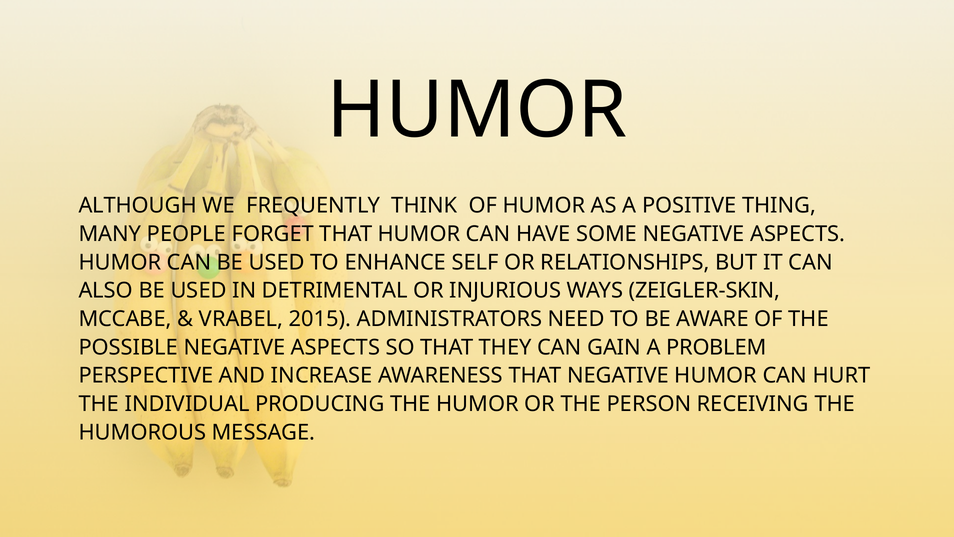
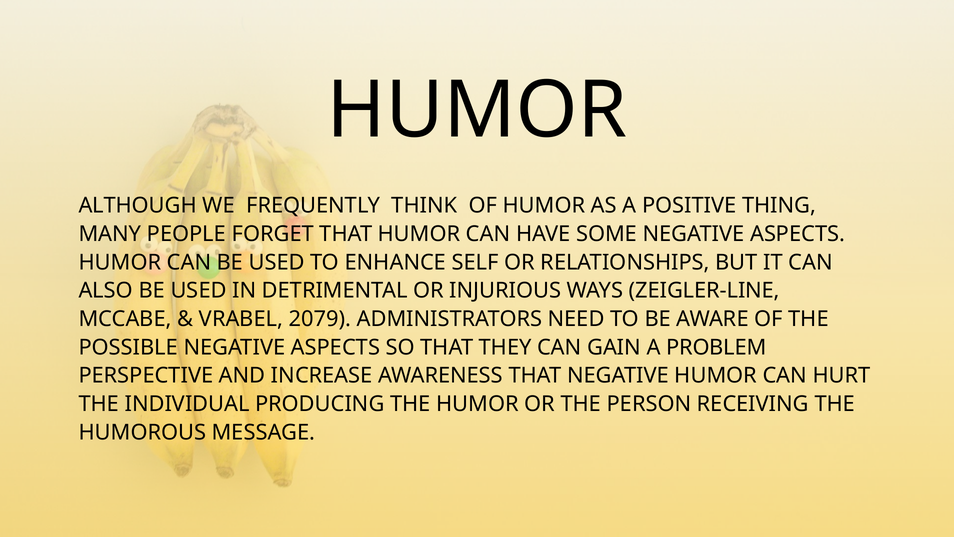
ZEIGLER-SKIN: ZEIGLER-SKIN -> ZEIGLER-LINE
2015: 2015 -> 2079
